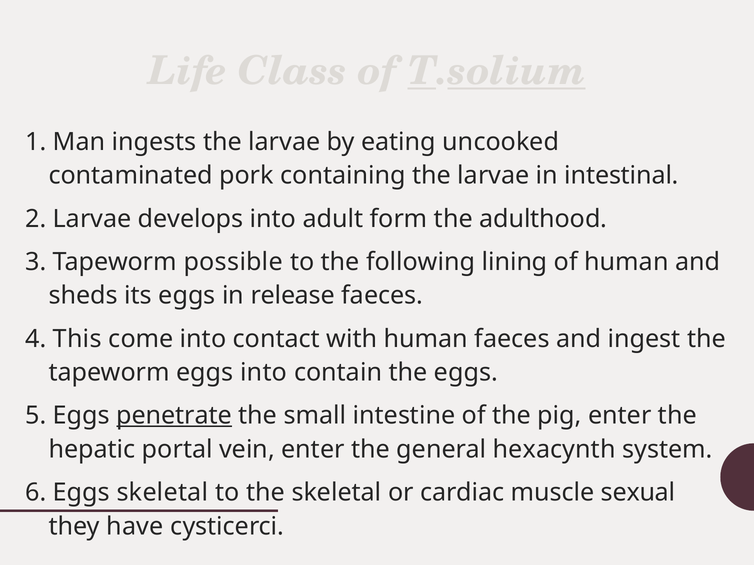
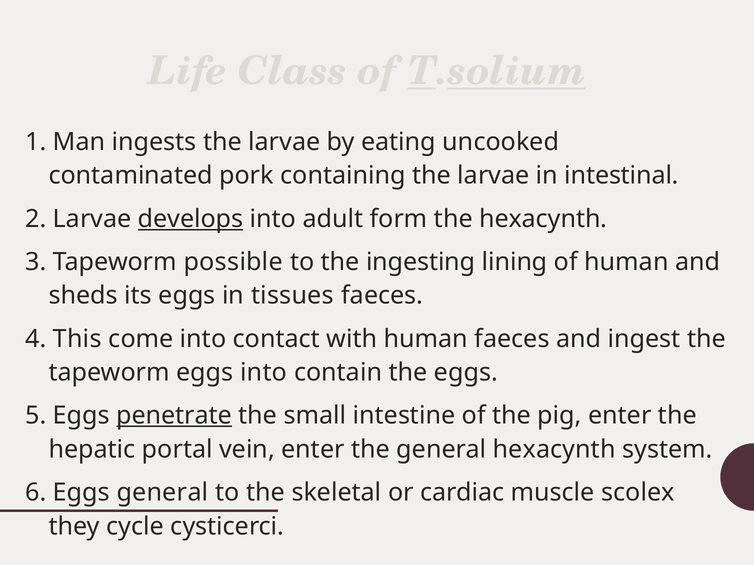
develops underline: none -> present
the adulthood: adulthood -> hexacynth
following: following -> ingesting
release: release -> tissues
Eggs skeletal: skeletal -> general
sexual: sexual -> scolex
have: have -> cycle
